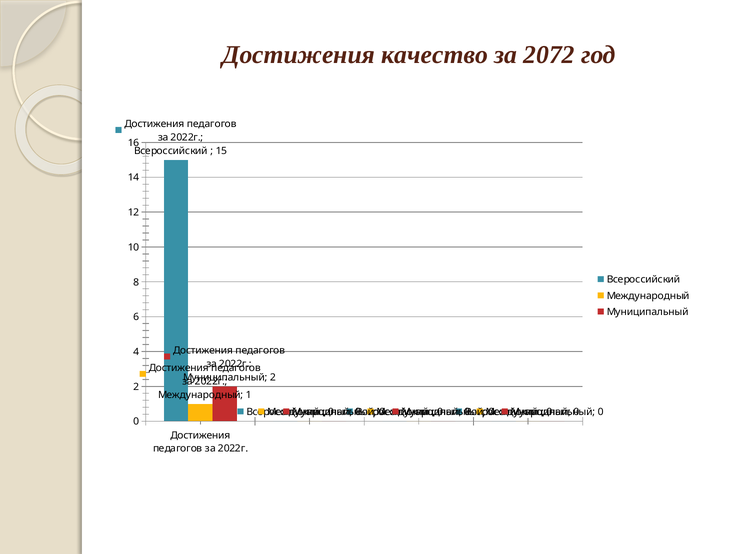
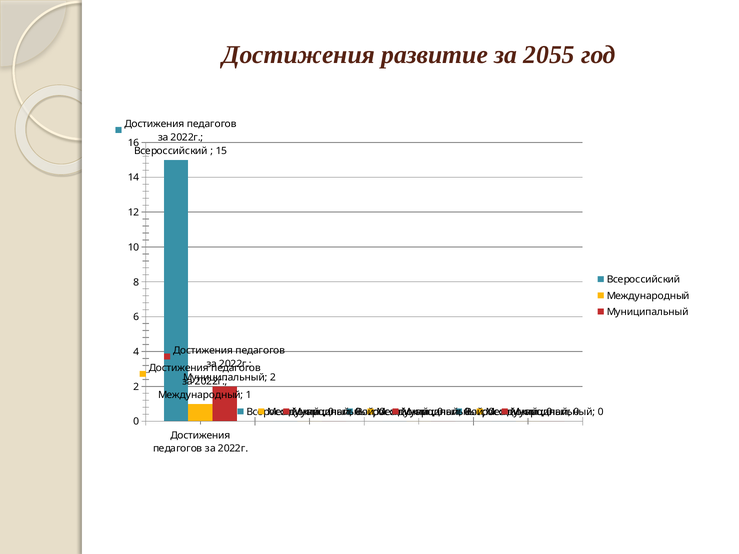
качество: качество -> развитие
2072: 2072 -> 2055
